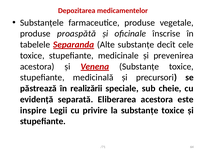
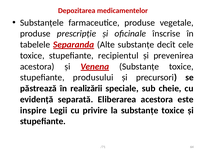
proaspătă: proaspătă -> prescripţie
medicinale: medicinale -> recipientul
medicinală: medicinală -> produsului
